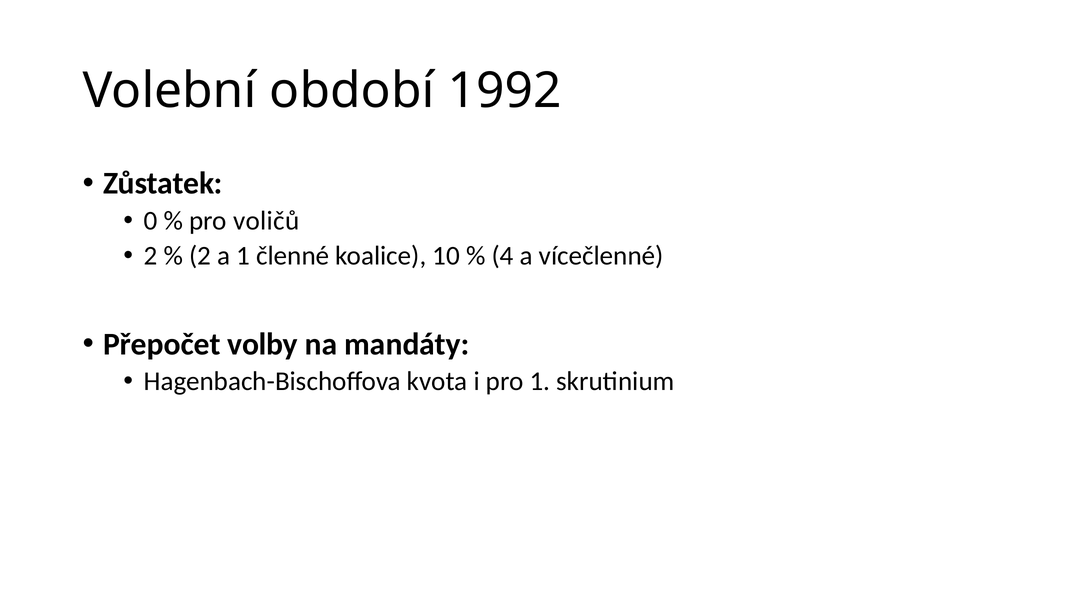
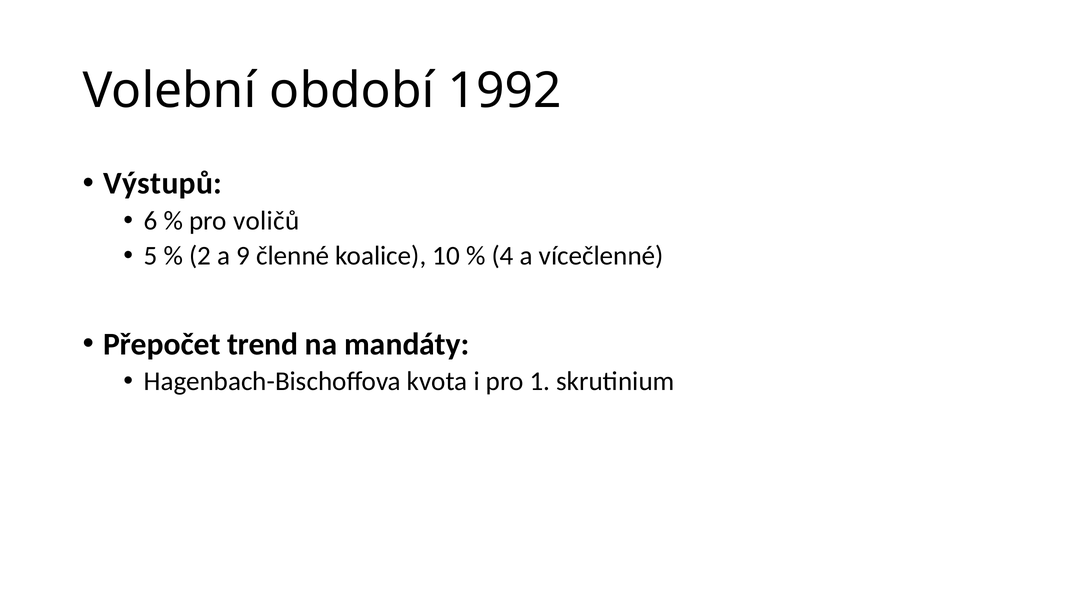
Zůstatek: Zůstatek -> Výstupů
0: 0 -> 6
2 at (151, 256): 2 -> 5
a 1: 1 -> 9
volby: volby -> trend
